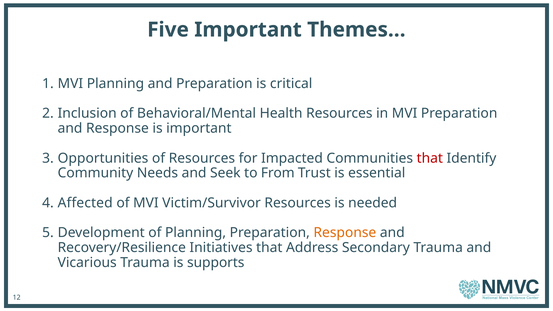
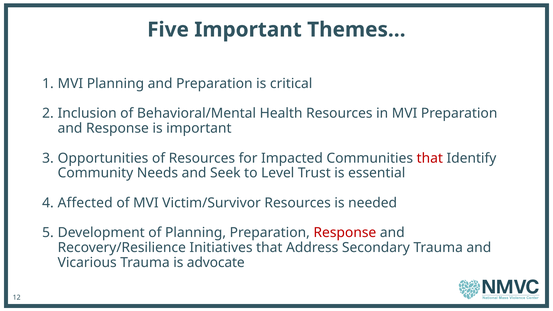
From: From -> Level
Response at (345, 233) colour: orange -> red
supports: supports -> advocate
